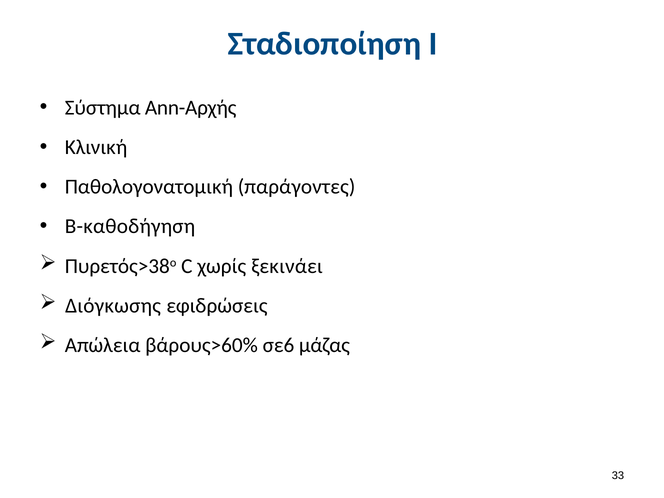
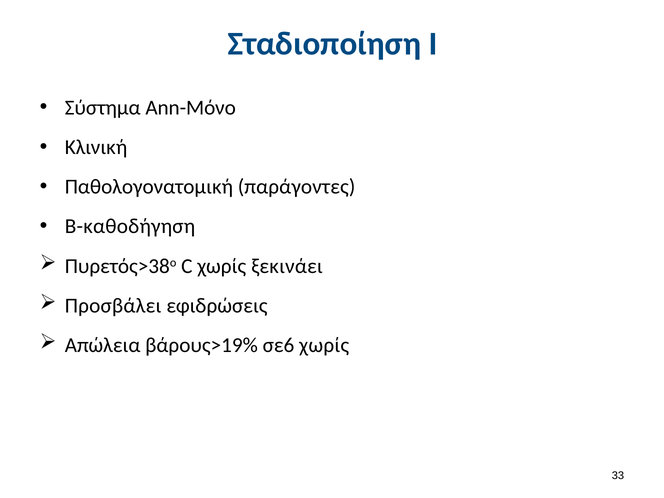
Ann-Αρχής: Ann-Αρχής -> Ann-Μόνο
Διόγκωσης: Διόγκωσης -> Προσβάλει
βάρους>60%: βάρους>60% -> βάρους>19%
σε6 μάζας: μάζας -> χωρίς
